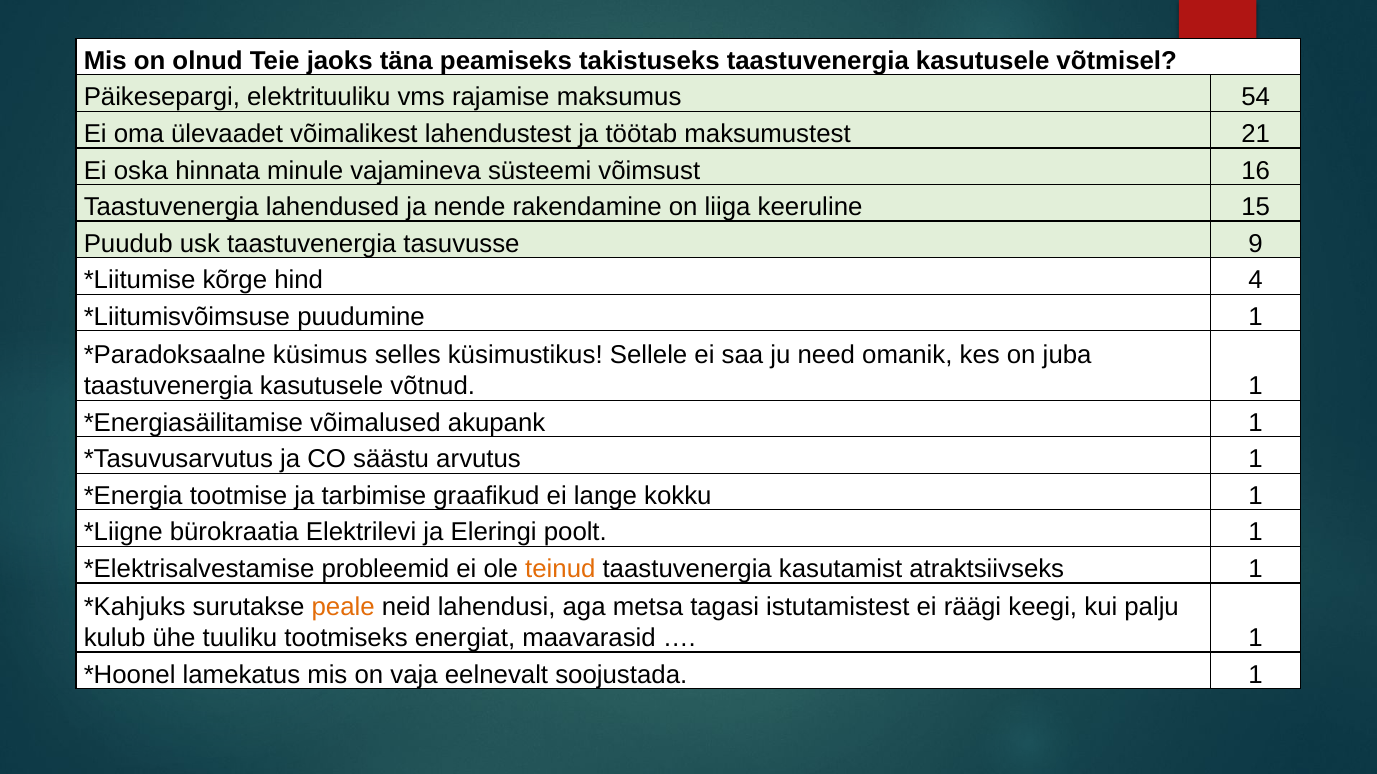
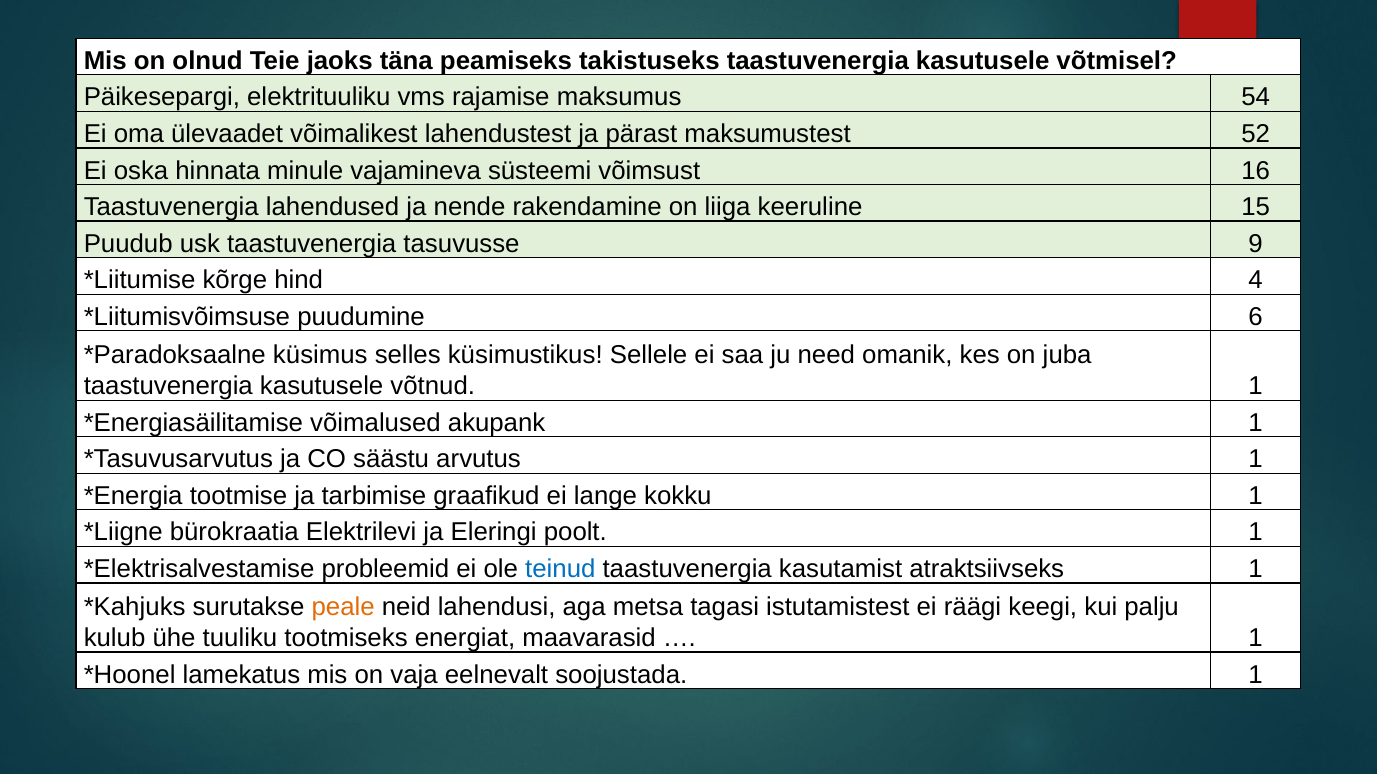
töötab: töötab -> pärast
21: 21 -> 52
puudumine 1: 1 -> 6
teinud colour: orange -> blue
